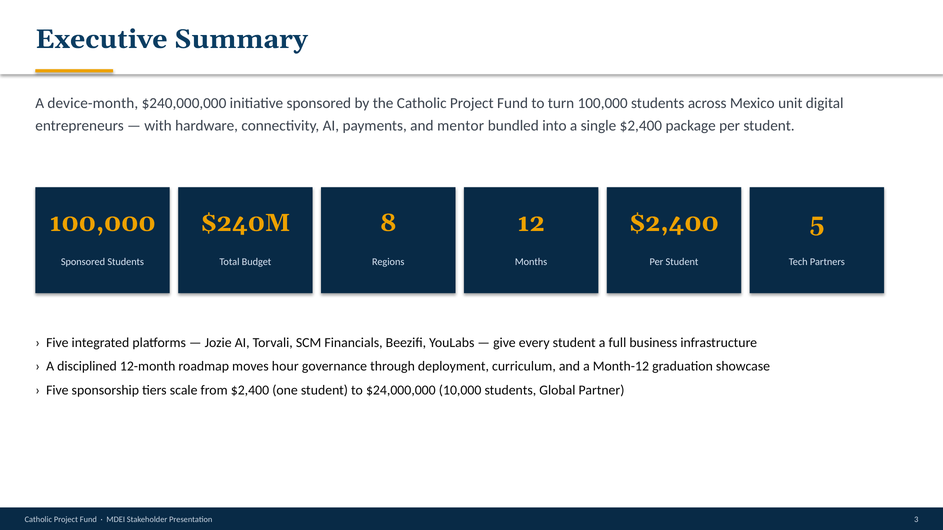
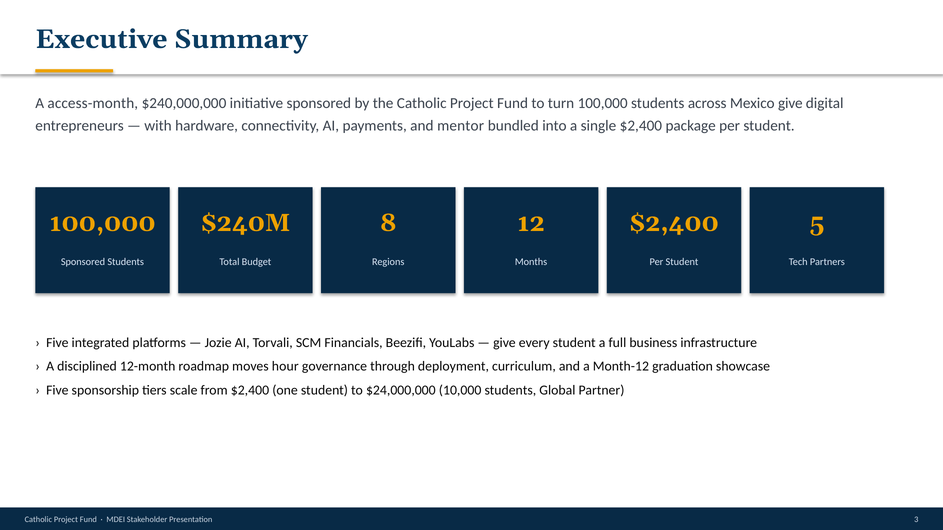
device-month: device-month -> access-month
Mexico unit: unit -> give
